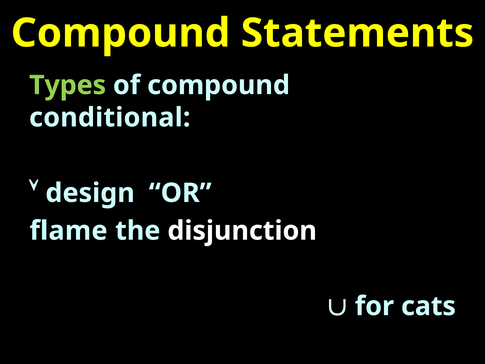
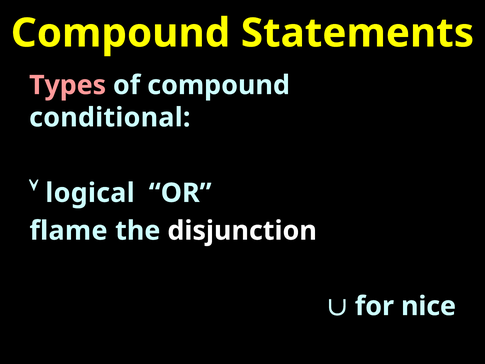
Types colour: light green -> pink
design: design -> logical
cats: cats -> nice
